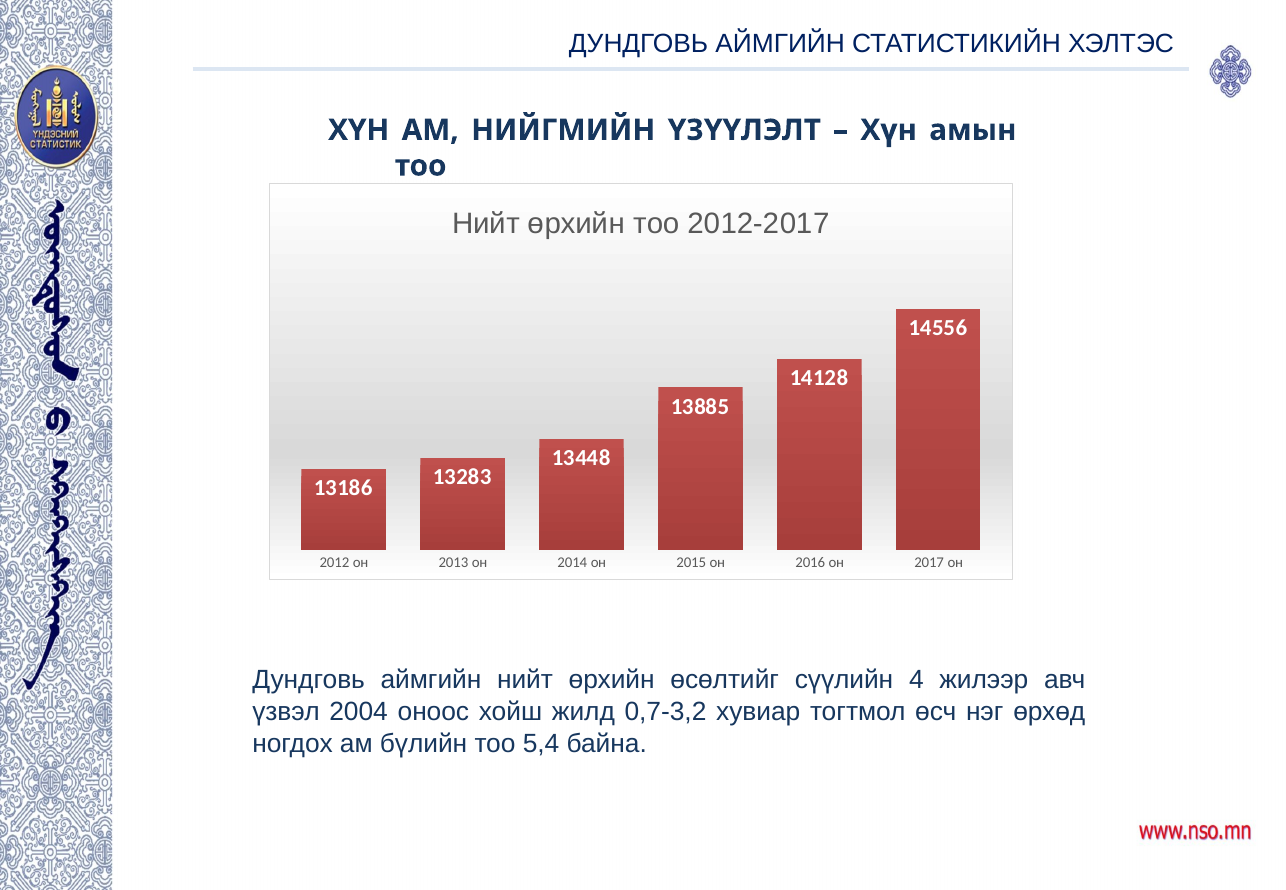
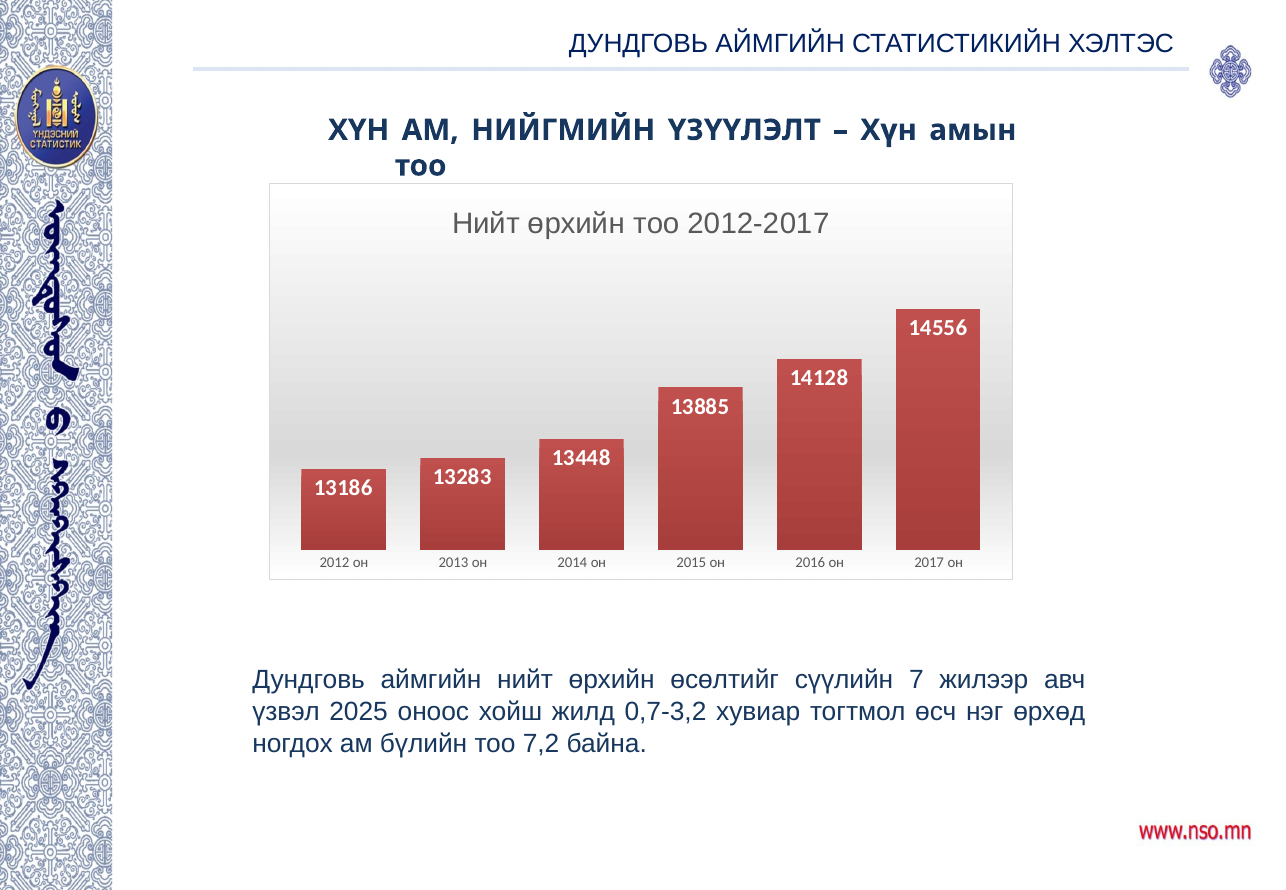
4: 4 -> 7
2004: 2004 -> 2025
5,4: 5,4 -> 7,2
